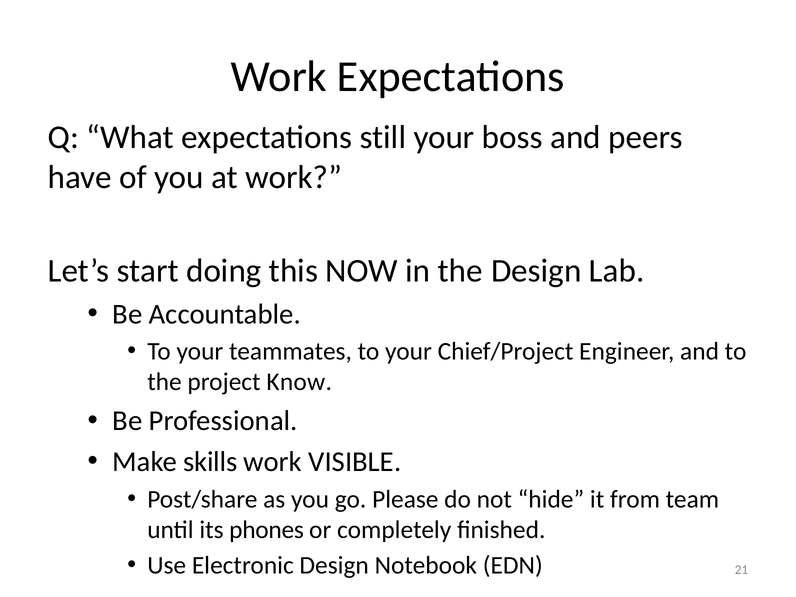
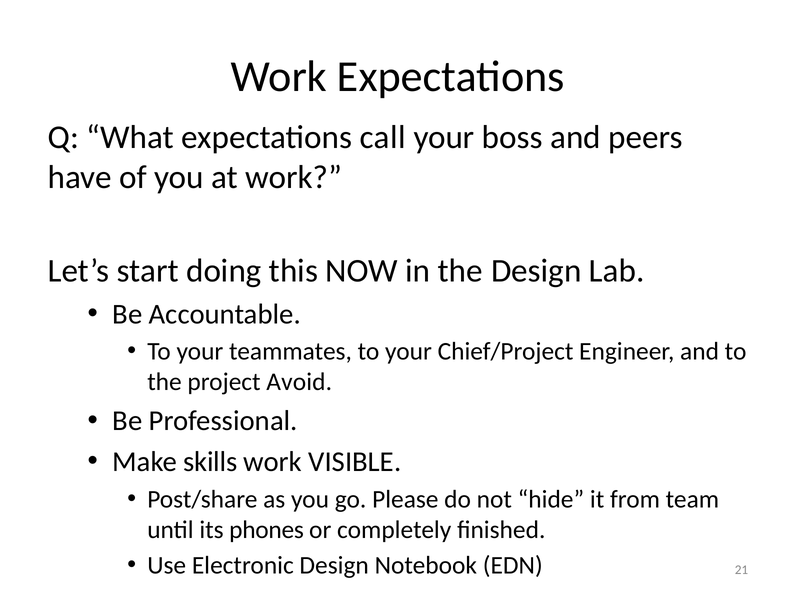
still: still -> call
Know: Know -> Avoid
